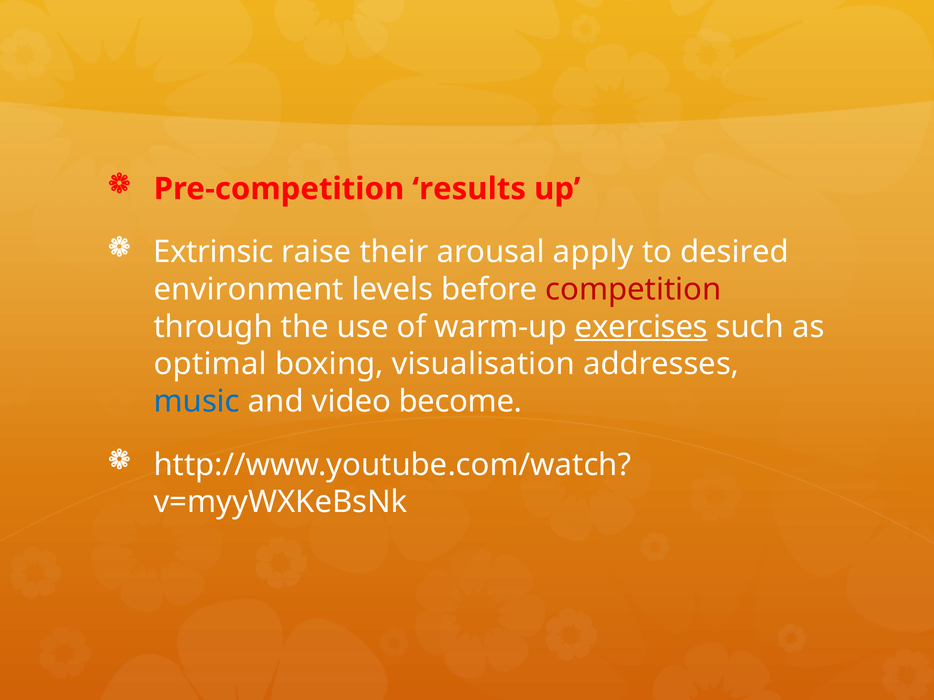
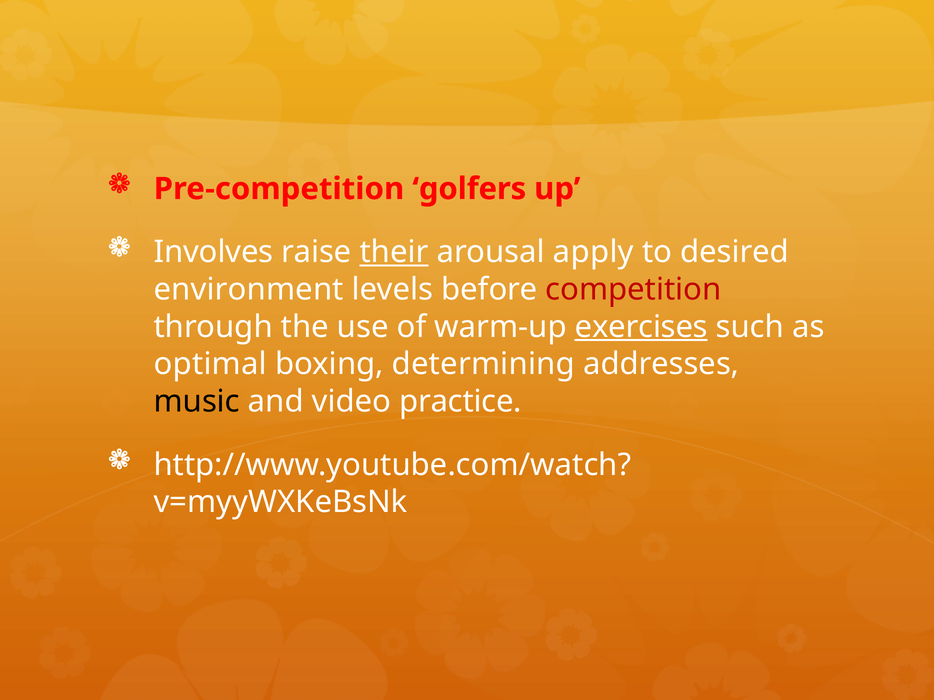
results: results -> golfers
Extrinsic: Extrinsic -> Involves
their underline: none -> present
visualisation: visualisation -> determining
music colour: blue -> black
become: become -> practice
